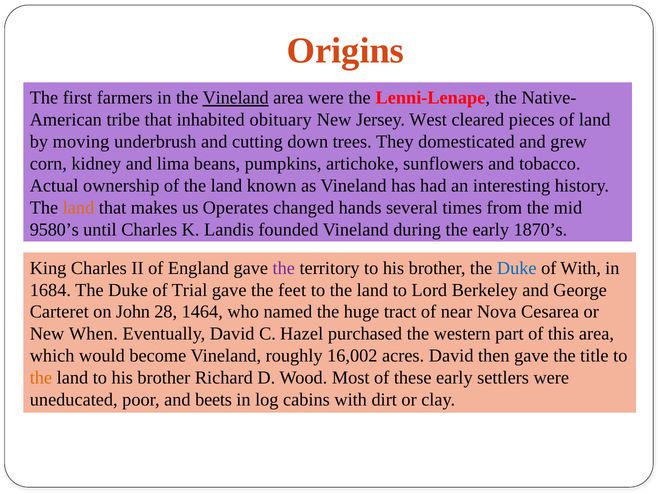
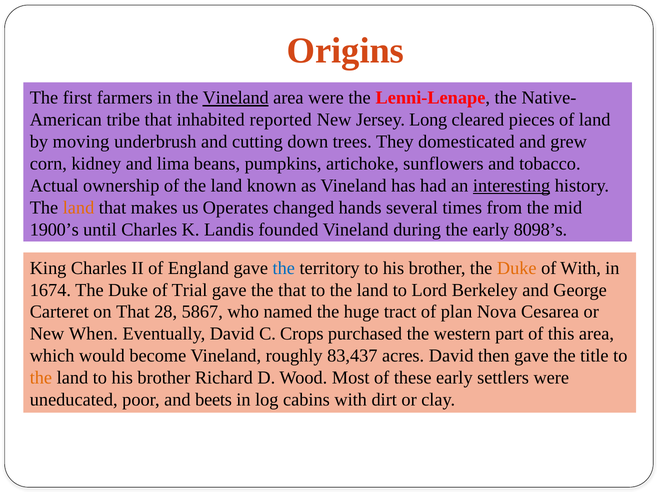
obituary: obituary -> reported
West: West -> Long
interesting underline: none -> present
9580’s: 9580’s -> 1900’s
1870’s: 1870’s -> 8098’s
the at (284, 268) colour: purple -> blue
Duke at (517, 268) colour: blue -> orange
1684: 1684 -> 1674
the feet: feet -> that
on John: John -> That
1464: 1464 -> 5867
near: near -> plan
Hazel: Hazel -> Crops
16,002: 16,002 -> 83,437
